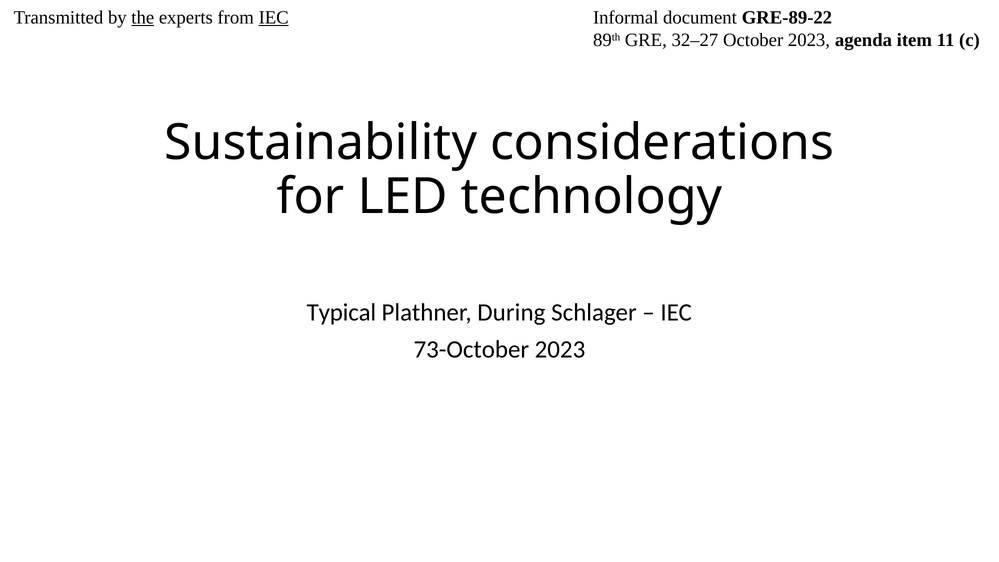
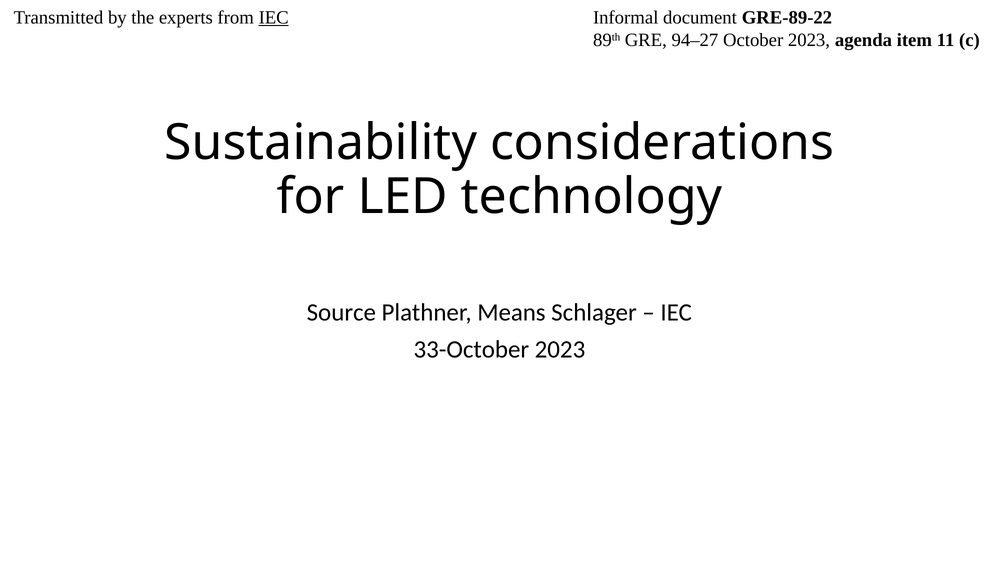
the underline: present -> none
32–27: 32–27 -> 94–27
Typical: Typical -> Source
During: During -> Means
73-October: 73-October -> 33-October
